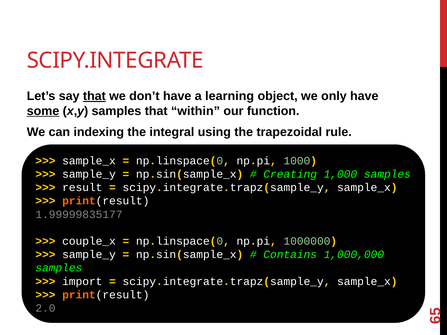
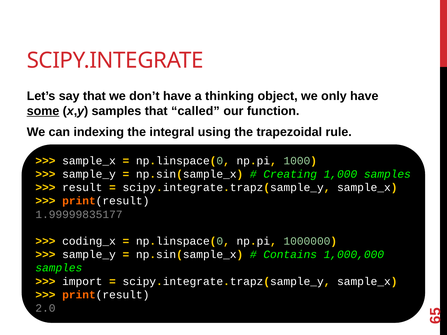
that at (94, 96) underline: present -> none
learning: learning -> thinking
within: within -> called
couple_x: couple_x -> coding_x
